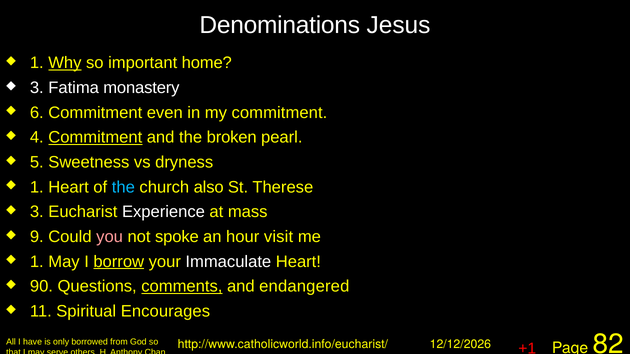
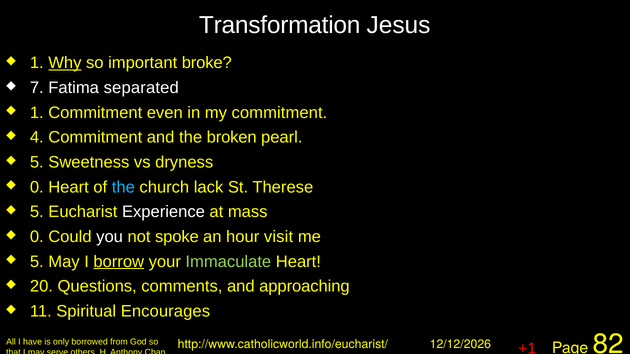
Denominations: Denominations -> Transformation
home: home -> broke
3 at (37, 88): 3 -> 7
monastery: monastery -> separated
6 at (37, 113): 6 -> 1
Commitment at (95, 138) underline: present -> none
1 at (37, 187): 1 -> 0
also: also -> lack
3 at (37, 212): 3 -> 5
9 at (37, 237): 9 -> 0
you colour: pink -> white
1 at (37, 262): 1 -> 5
Immaculate colour: white -> light green
90: 90 -> 20
comments underline: present -> none
endangered: endangered -> approaching
